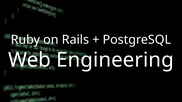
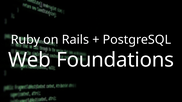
Engineering: Engineering -> Foundations
